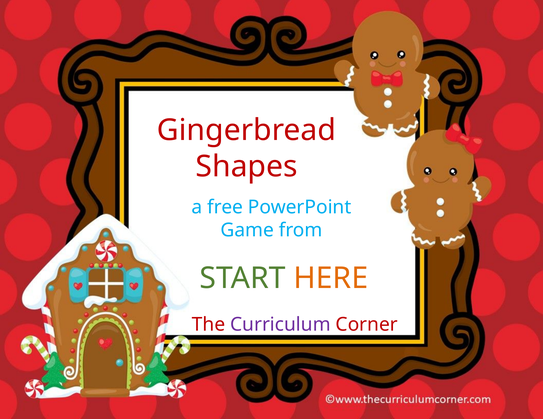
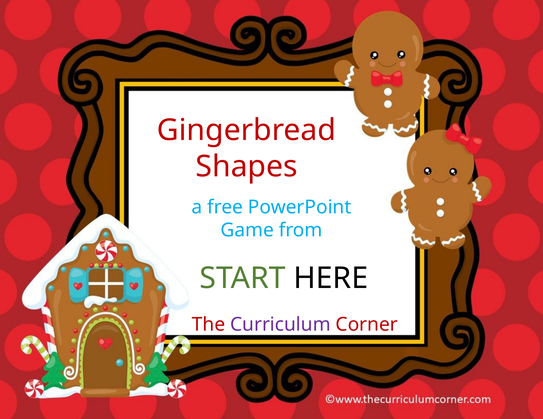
HERE colour: orange -> black
